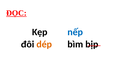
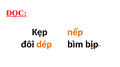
nếp colour: blue -> orange
